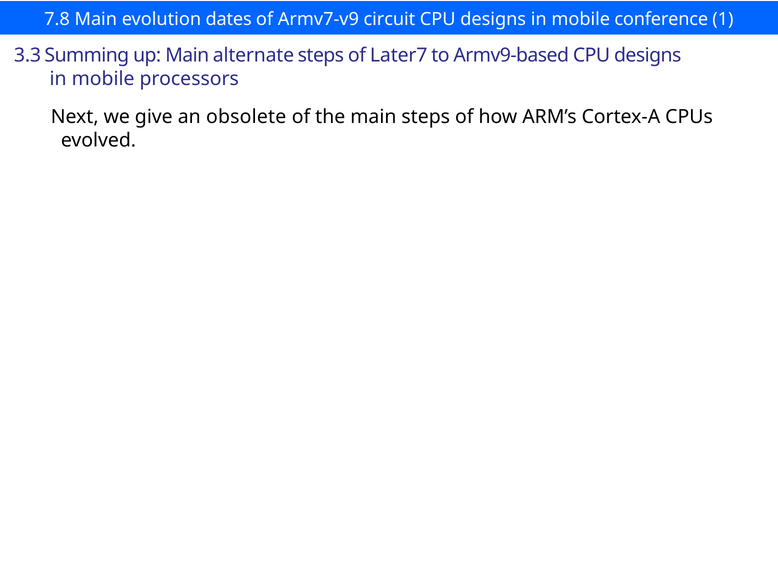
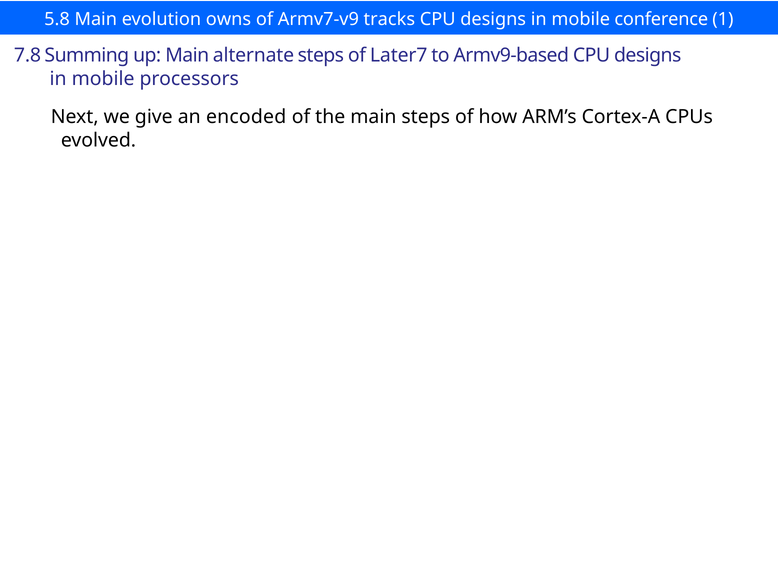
7.8: 7.8 -> 5.8
dates: dates -> owns
circuit: circuit -> tracks
3.3: 3.3 -> 7.8
obsolete: obsolete -> encoded
